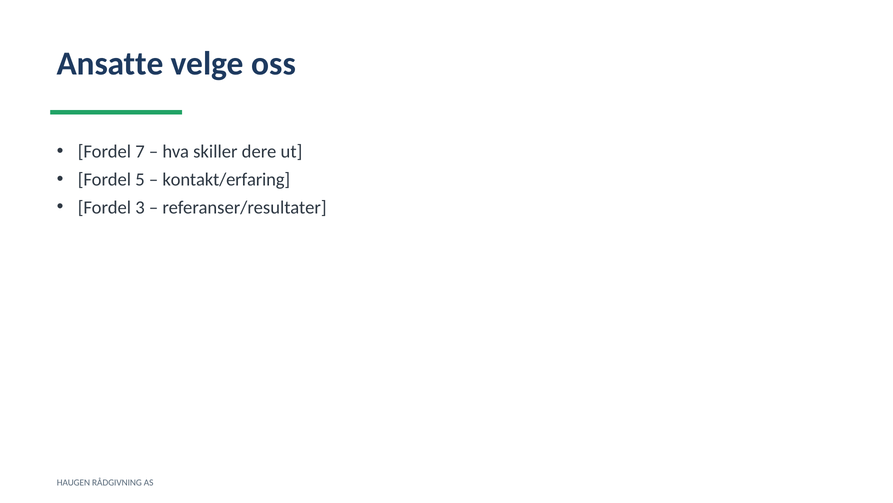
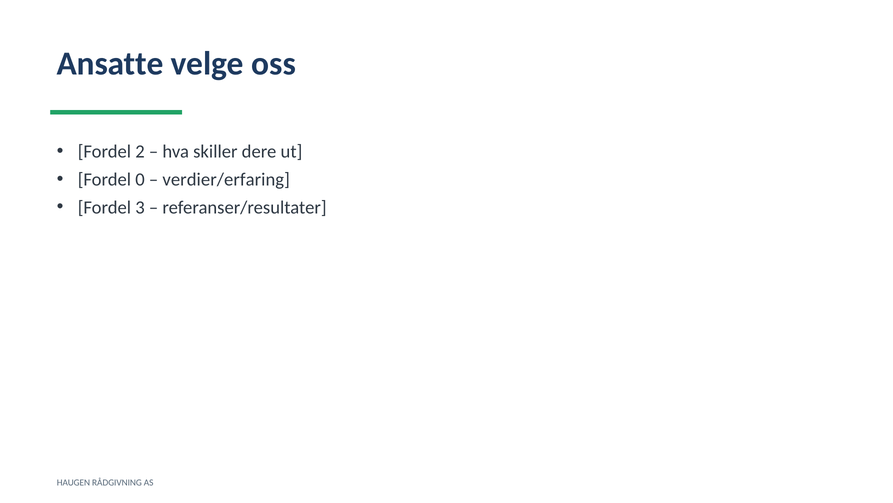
7: 7 -> 2
5: 5 -> 0
kontakt/erfaring: kontakt/erfaring -> verdier/erfaring
